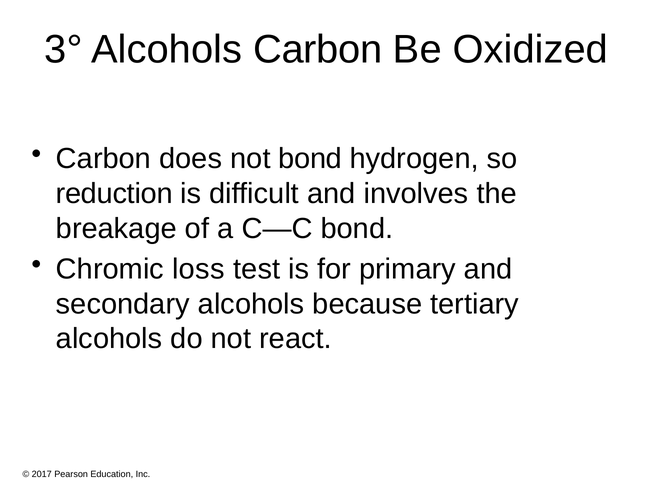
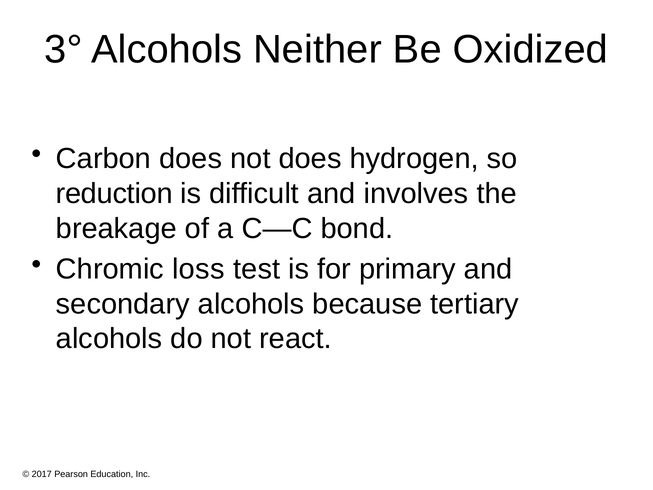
Alcohols Carbon: Carbon -> Neither
not bond: bond -> does
